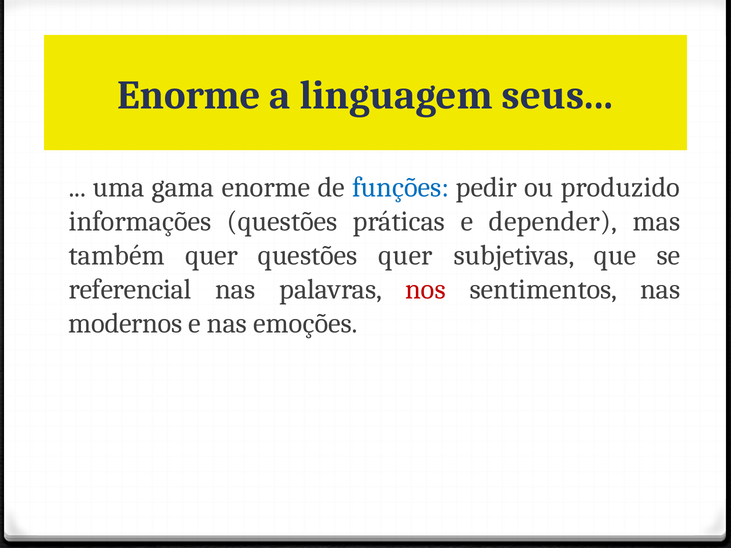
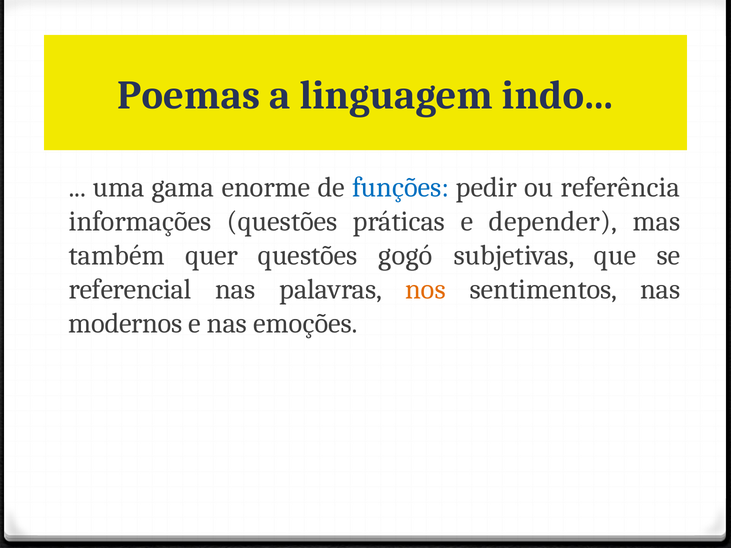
Enorme at (189, 95): Enorme -> Poemas
seus: seus -> indo
produzido: produzido -> referência
questões quer: quer -> gogó
nos colour: red -> orange
